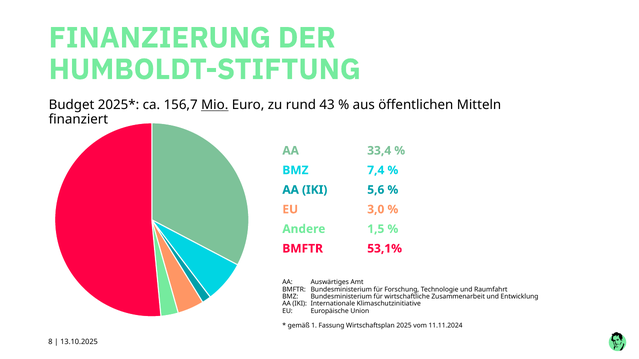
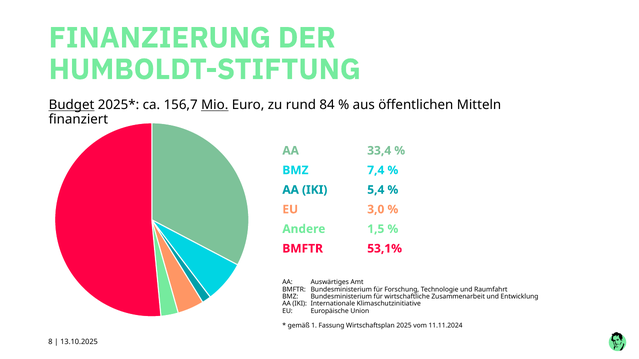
Budget underline: none -> present
43: 43 -> 84
5,6: 5,6 -> 5,4
